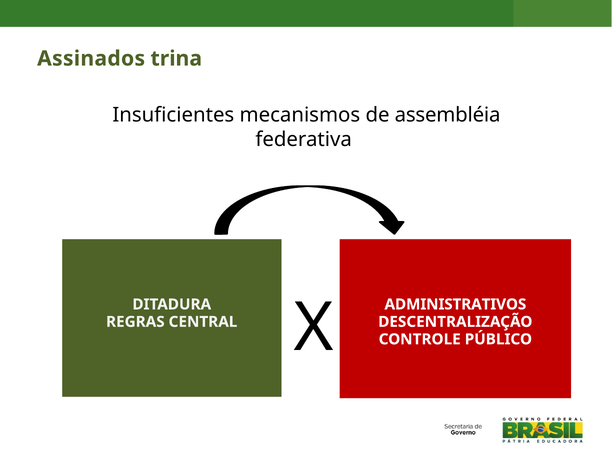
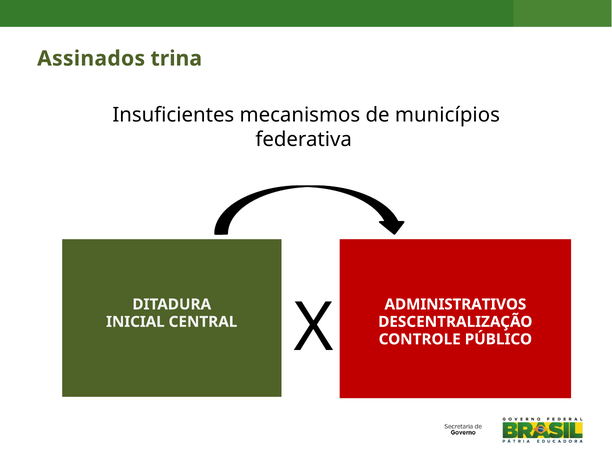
assembléia: assembléia -> municípios
REGRAS: REGRAS -> INICIAL
